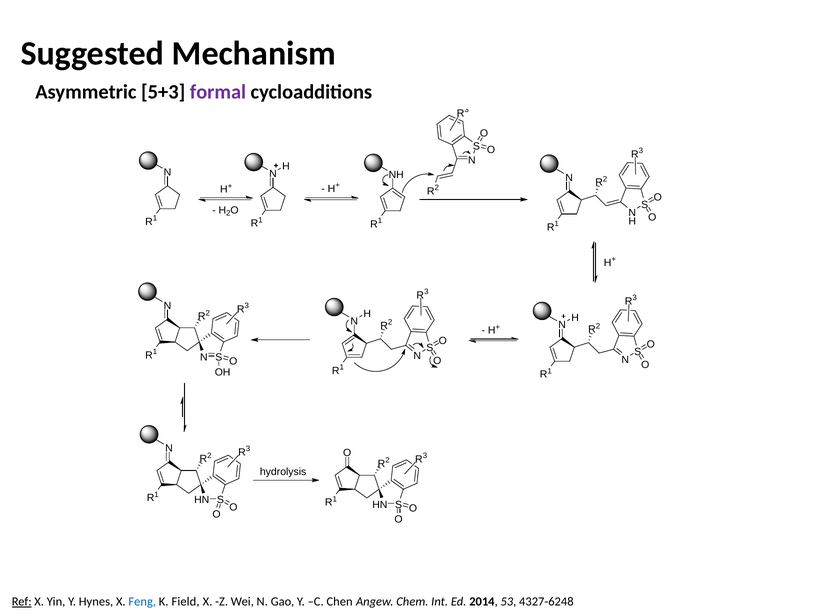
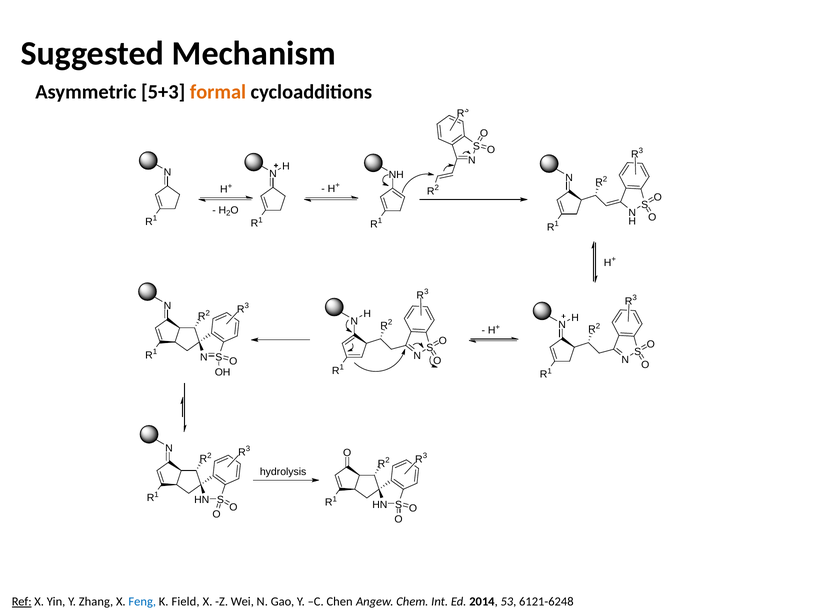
formal colour: purple -> orange
Hynes: Hynes -> Zhang
4327-6248: 4327-6248 -> 6121-6248
